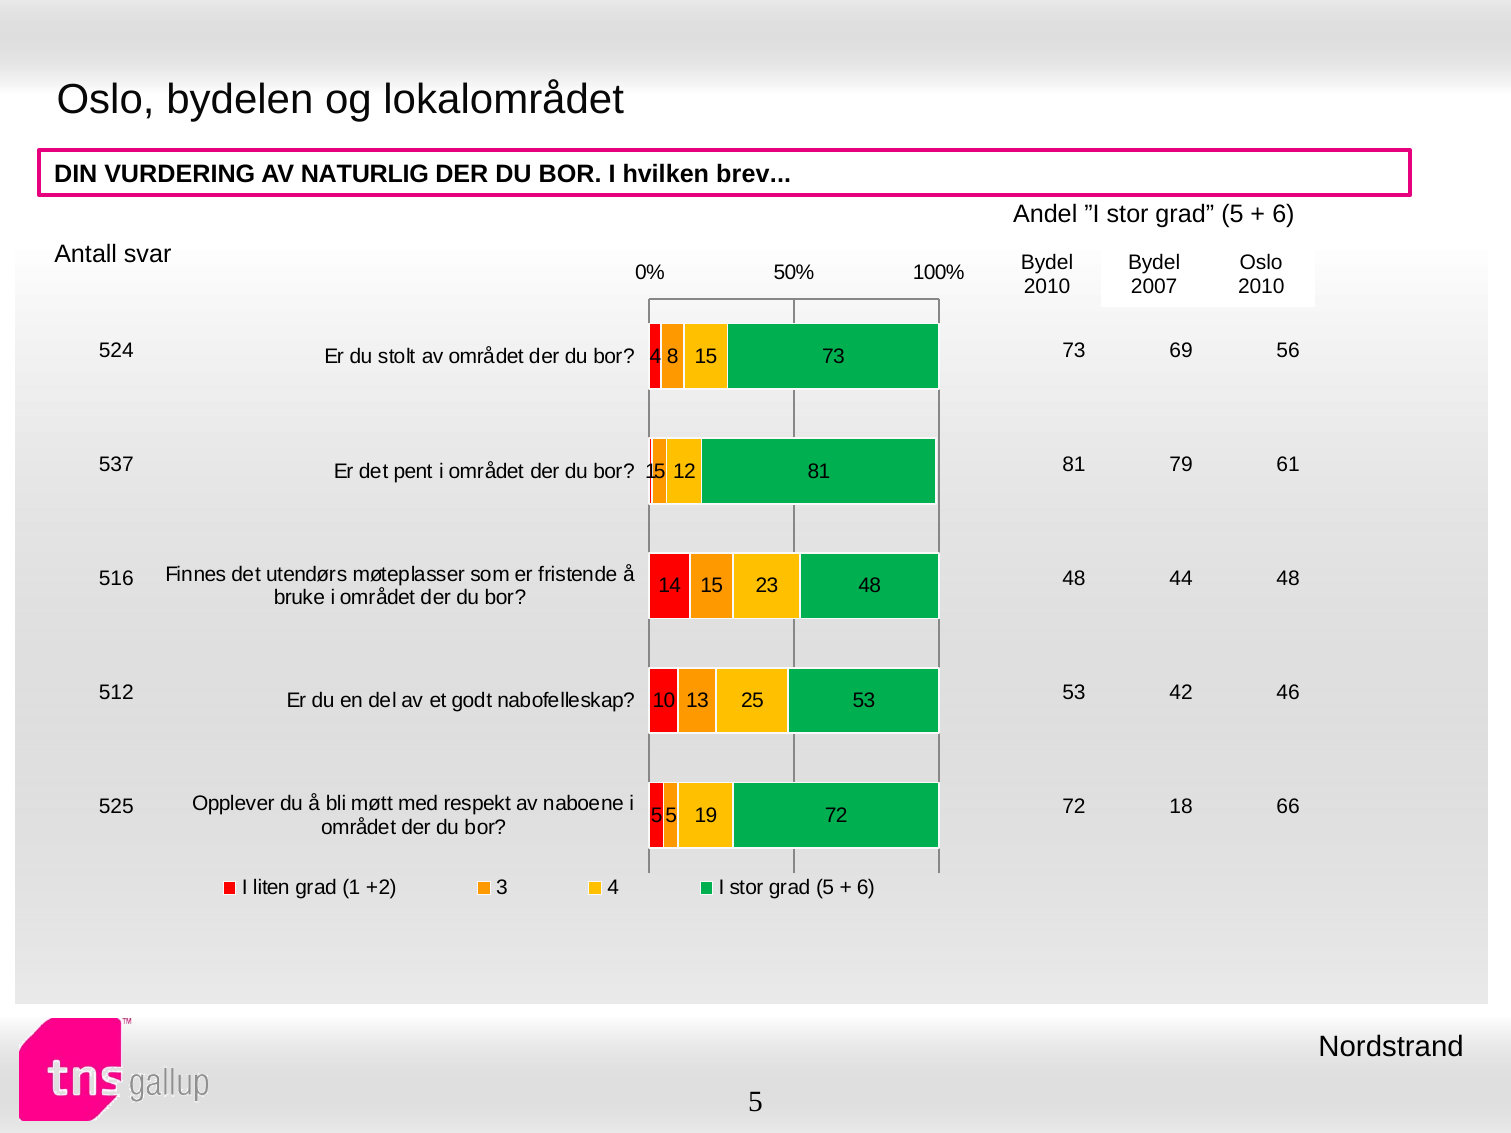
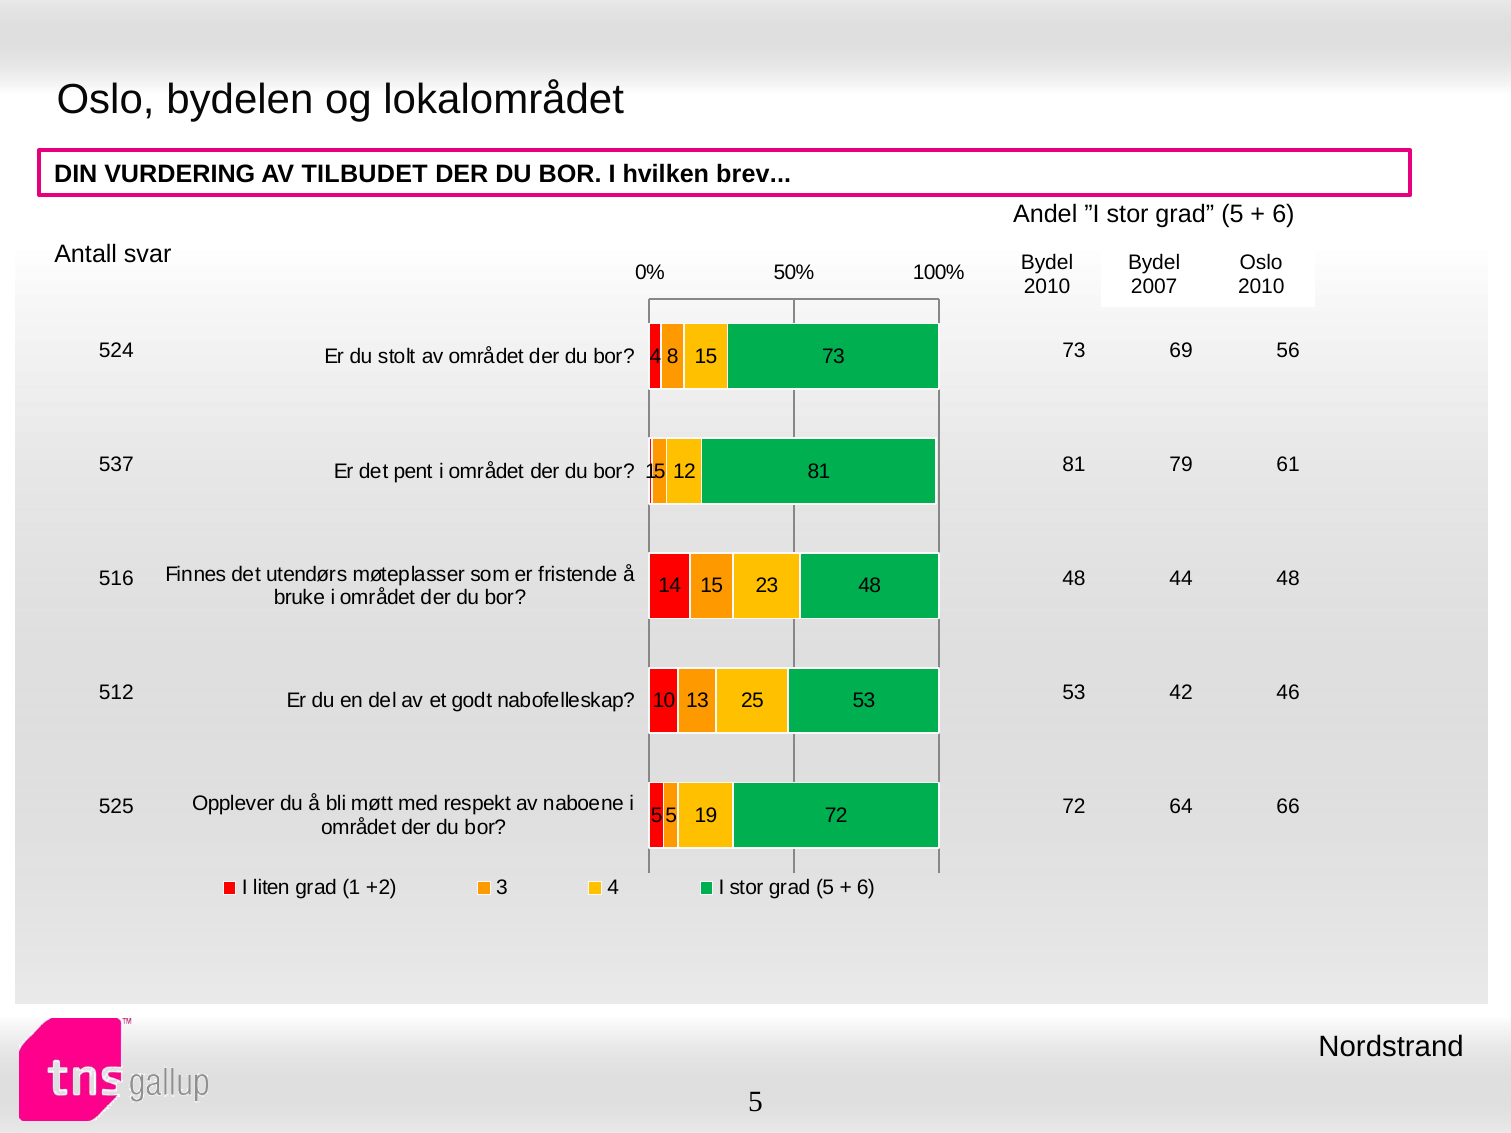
NATURLIG: NATURLIG -> TILBUDET
18: 18 -> 64
